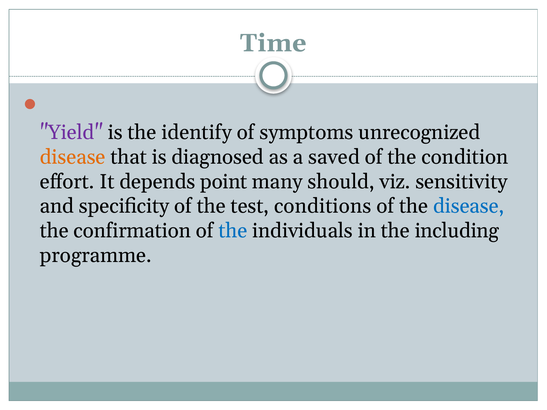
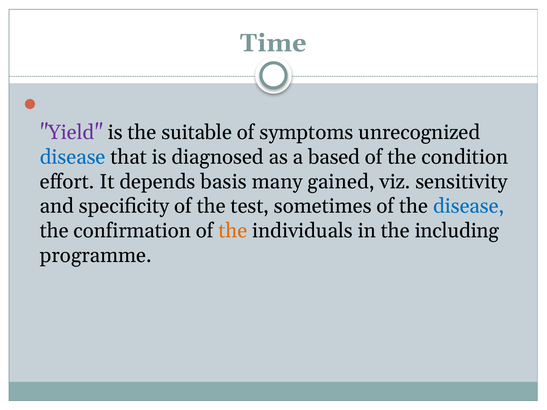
identify: identify -> suitable
disease at (73, 157) colour: orange -> blue
saved: saved -> based
point: point -> basis
should: should -> gained
conditions: conditions -> sometimes
the at (233, 231) colour: blue -> orange
